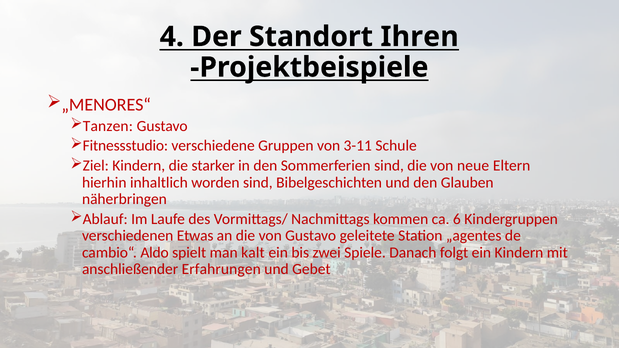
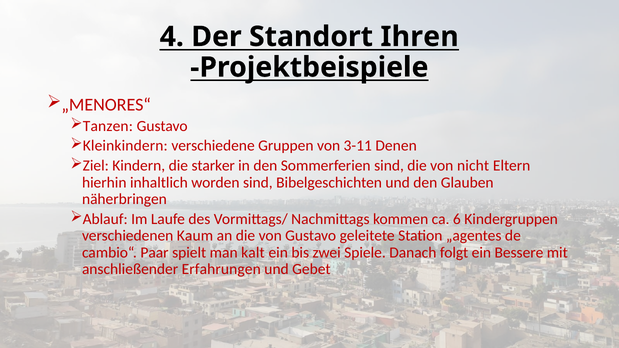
Fitnessstudio: Fitnessstudio -> Kleinkindern
Schule: Schule -> Denen
neue: neue -> nicht
Etwas: Etwas -> Kaum
Aldo: Aldo -> Paar
ein Kindern: Kindern -> Bessere
